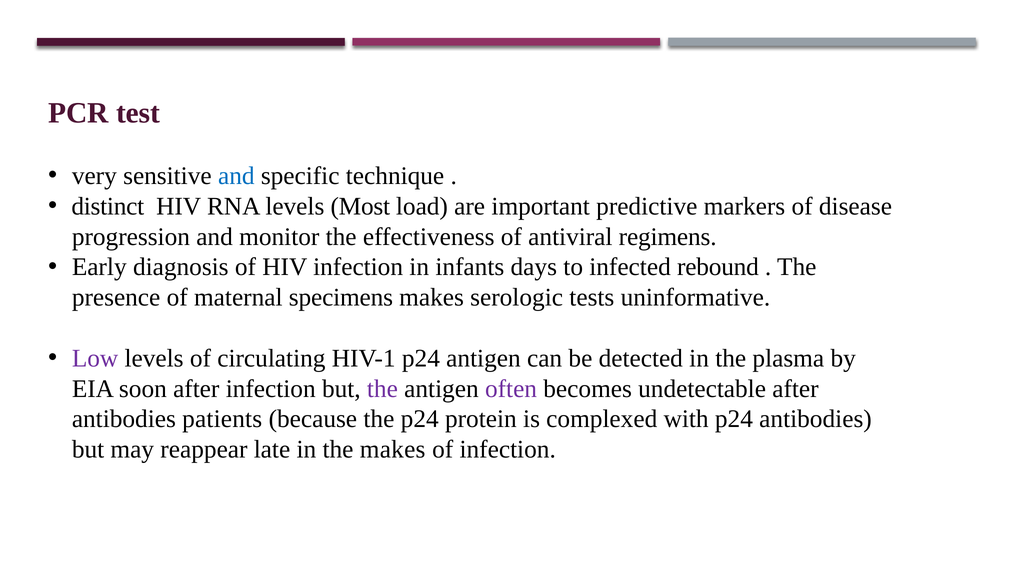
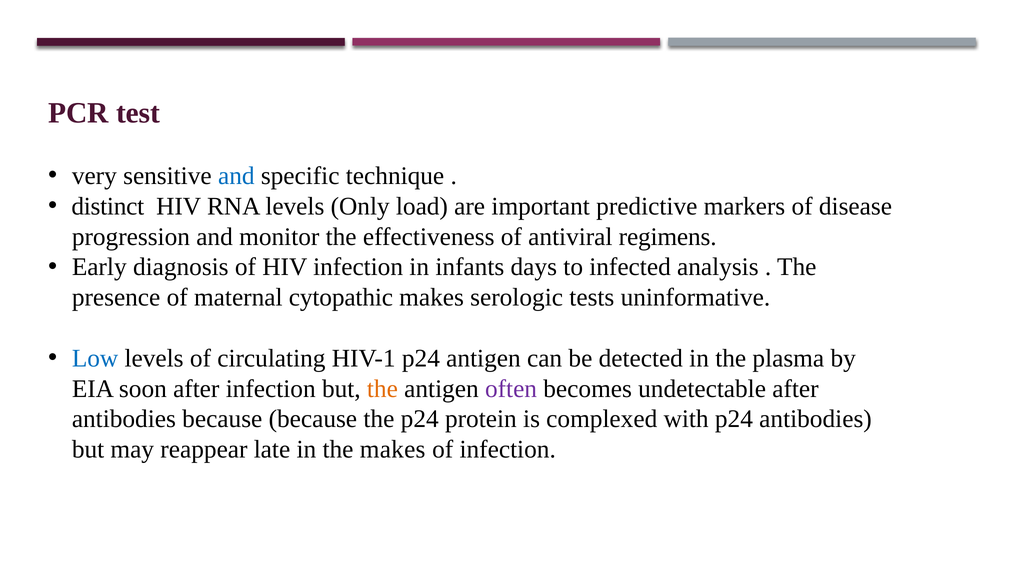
Most: Most -> Only
rebound: rebound -> analysis
specimens: specimens -> cytopathic
Low colour: purple -> blue
the at (382, 389) colour: purple -> orange
antibodies patients: patients -> because
